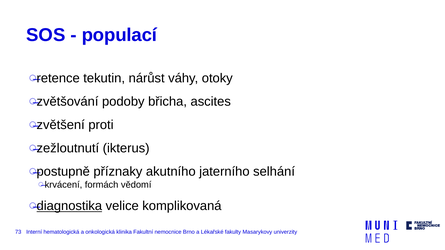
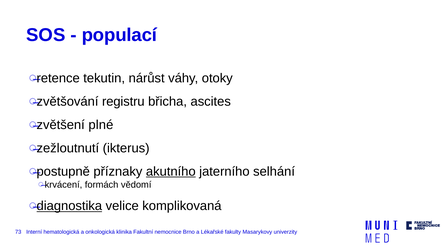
podoby: podoby -> registru
proti: proti -> plné
akutního underline: none -> present
